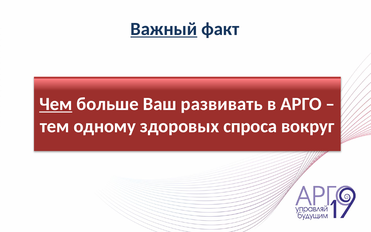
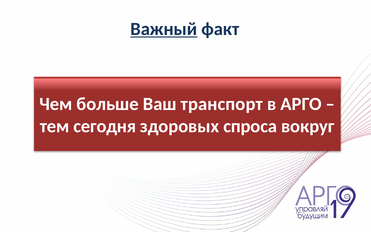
Чем underline: present -> none
развивать: развивать -> транспорт
одному: одному -> сегодня
